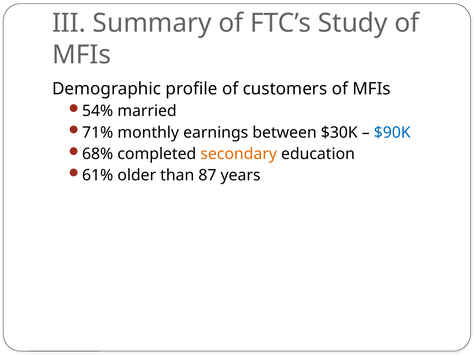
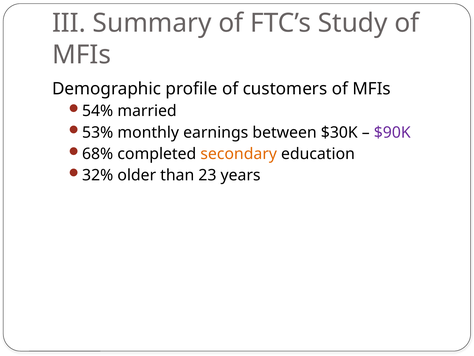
71%: 71% -> 53%
$90K colour: blue -> purple
61%: 61% -> 32%
87: 87 -> 23
